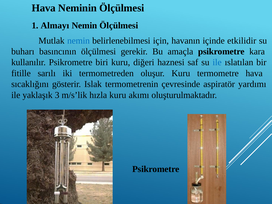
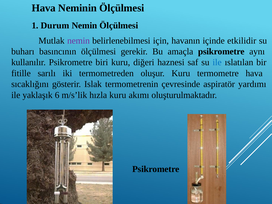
Almayı: Almayı -> Durum
nemin at (78, 41) colour: blue -> purple
kara: kara -> aynı
3: 3 -> 6
